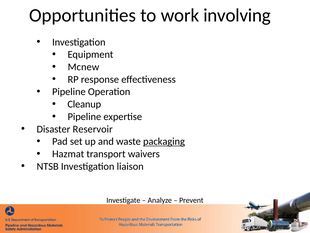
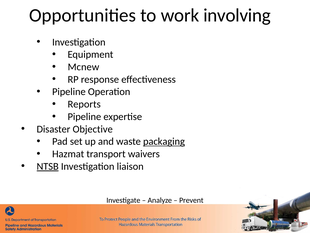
Cleanup: Cleanup -> Reports
Reservoir: Reservoir -> Objective
NTSB underline: none -> present
